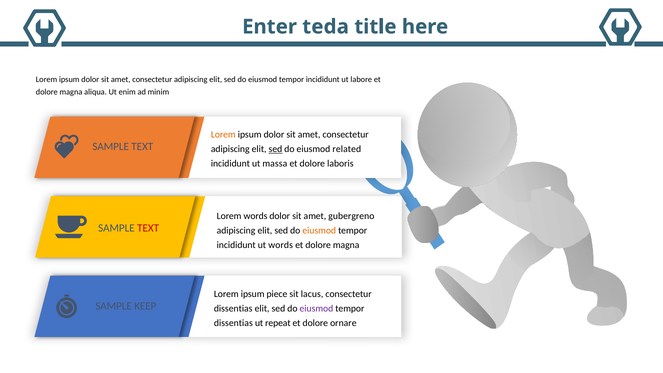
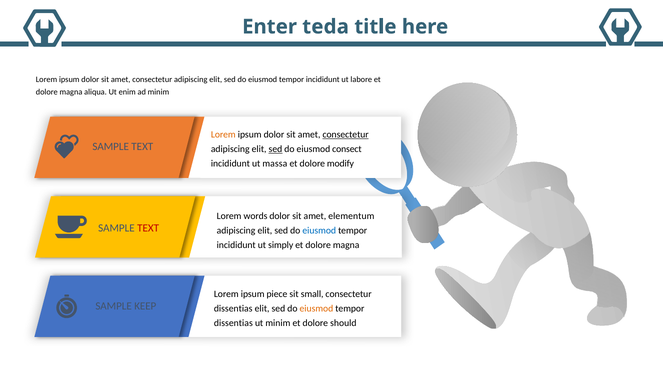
consectetur at (346, 135) underline: none -> present
related: related -> consect
laboris: laboris -> modify
gubergreno: gubergreno -> elementum
eiusmod at (319, 231) colour: orange -> blue
ut words: words -> simply
lacus: lacus -> small
eiusmod at (316, 309) colour: purple -> orange
ut repeat: repeat -> minim
ornare: ornare -> should
